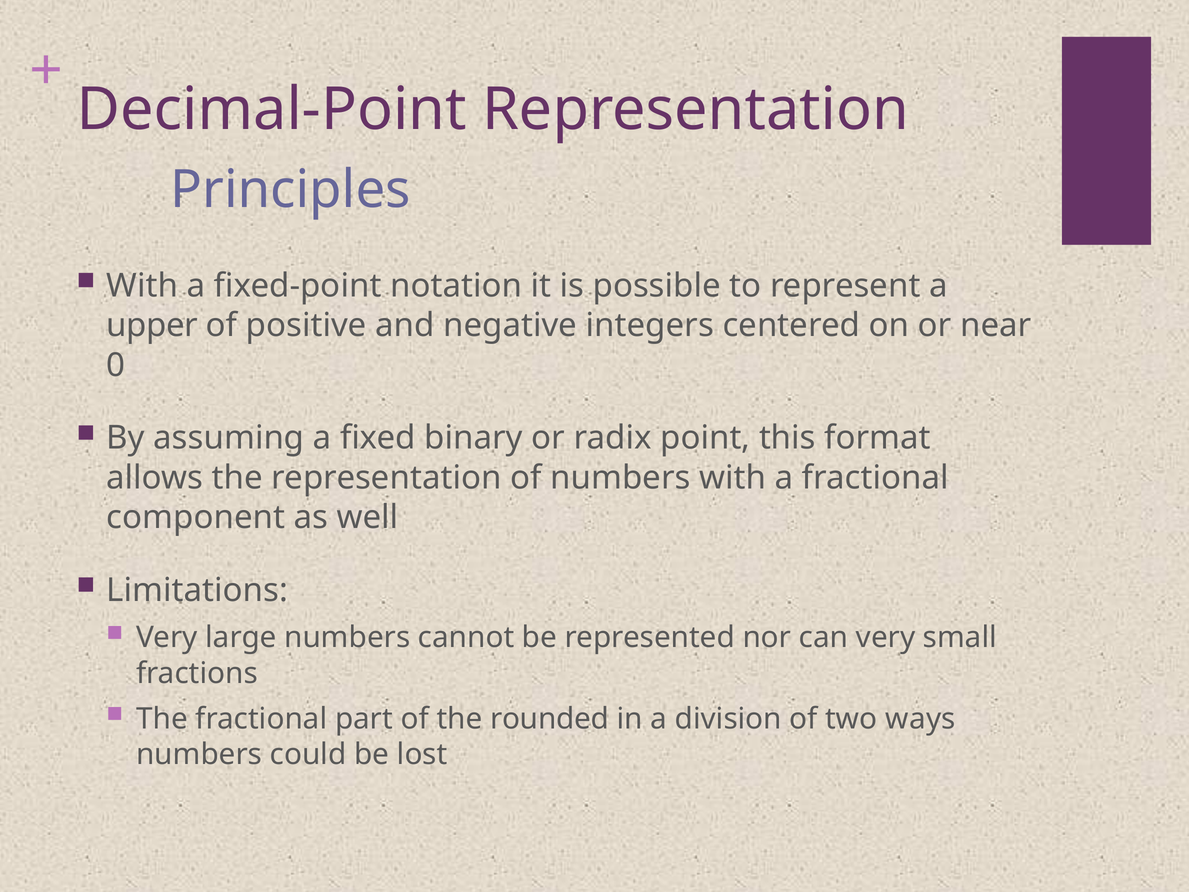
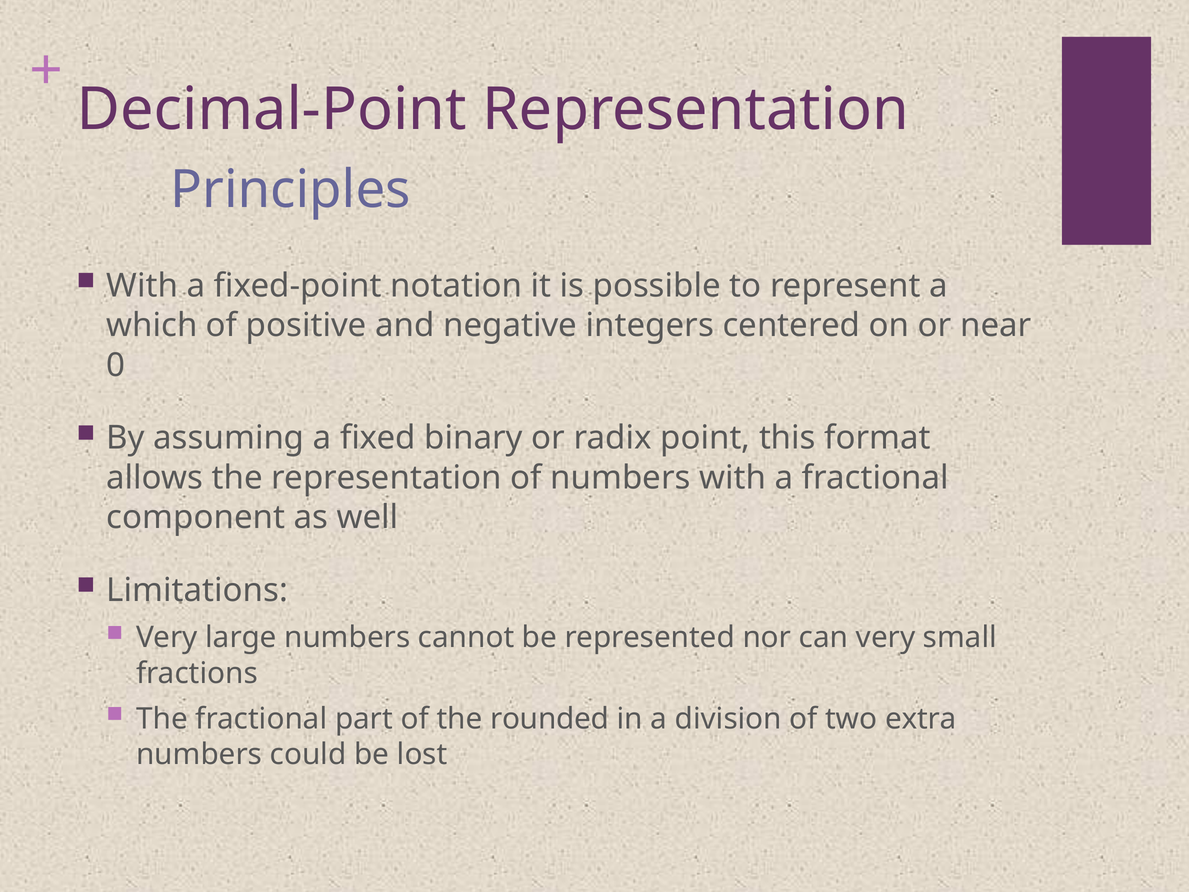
upper: upper -> which
ways: ways -> extra
